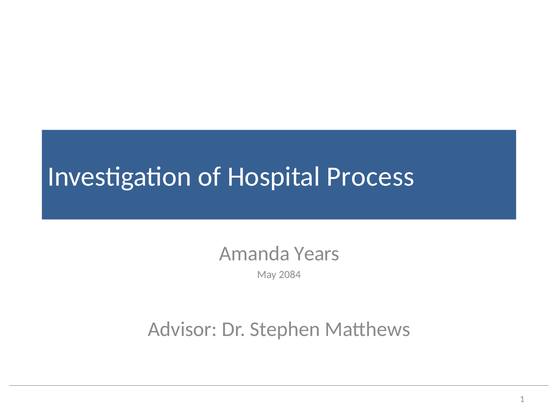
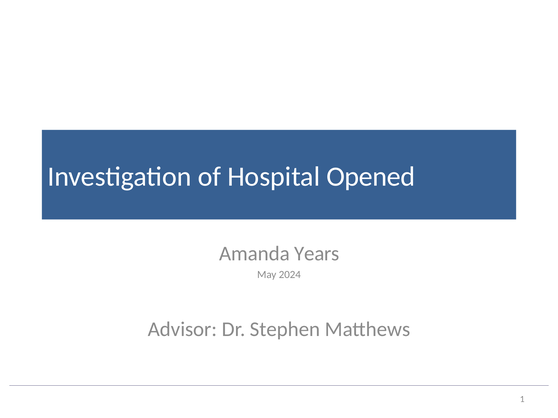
Process: Process -> Opened
2084: 2084 -> 2024
